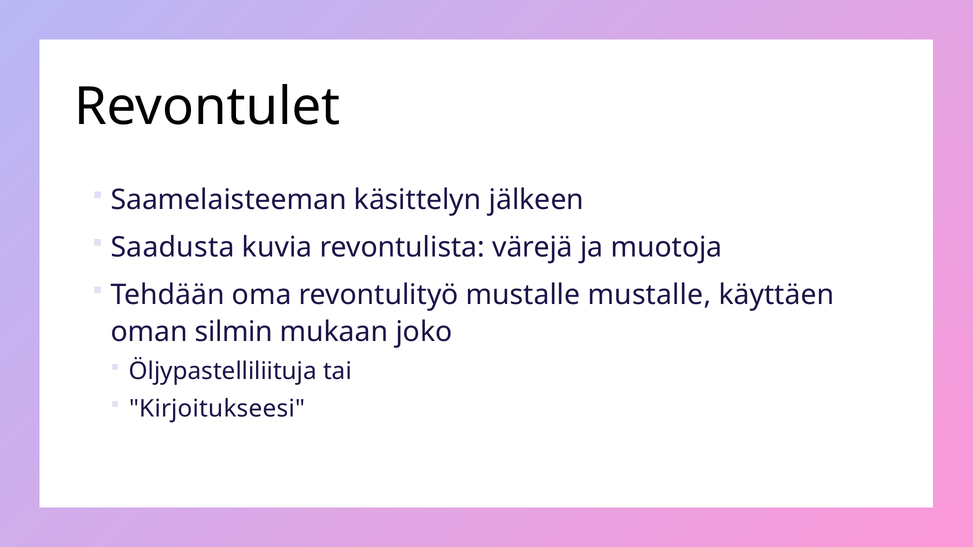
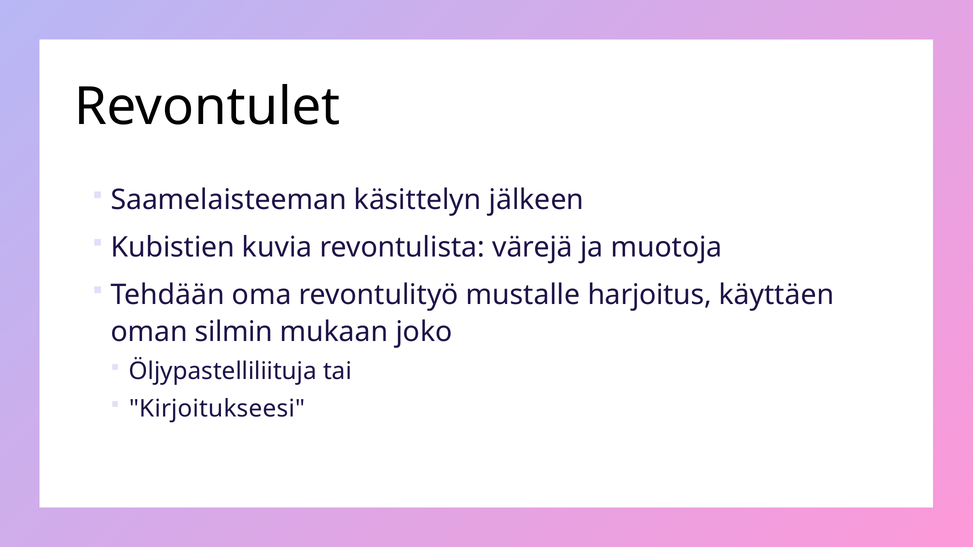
Saadusta: Saadusta -> Kubistien
mustalle mustalle: mustalle -> harjoitus
